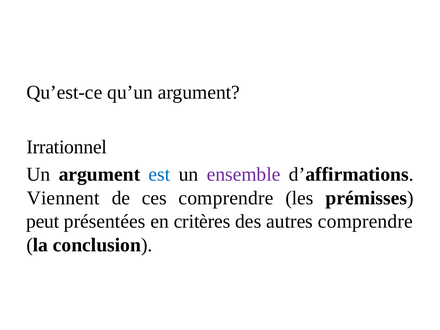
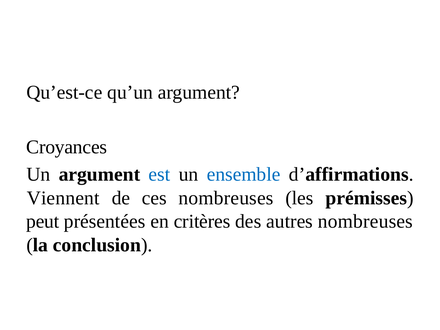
Irrationnel: Irrationnel -> Croyances
ensemble colour: purple -> blue
ces comprendre: comprendre -> nombreuses
autres comprendre: comprendre -> nombreuses
